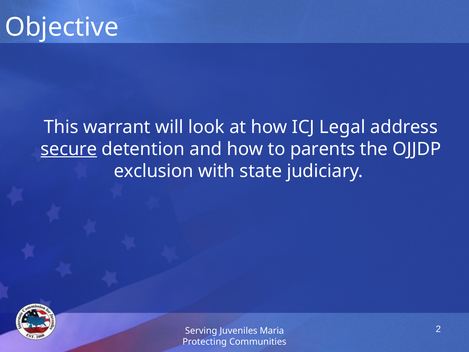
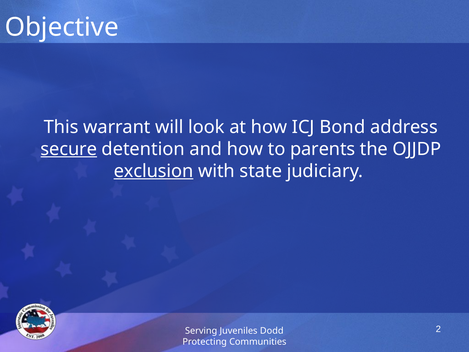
Legal: Legal -> Bond
exclusion underline: none -> present
Maria: Maria -> Dodd
